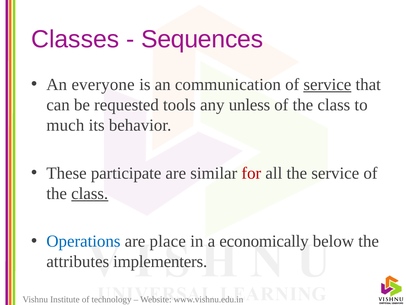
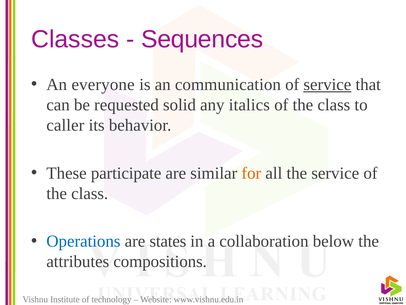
tools: tools -> solid
unless: unless -> italics
much: much -> caller
for colour: red -> orange
class at (90, 193) underline: present -> none
place: place -> states
economically: economically -> collaboration
implementers: implementers -> compositions
